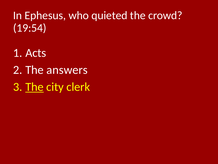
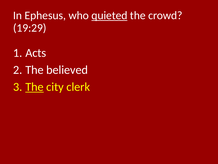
quieted underline: none -> present
19:54: 19:54 -> 19:29
answers: answers -> believed
